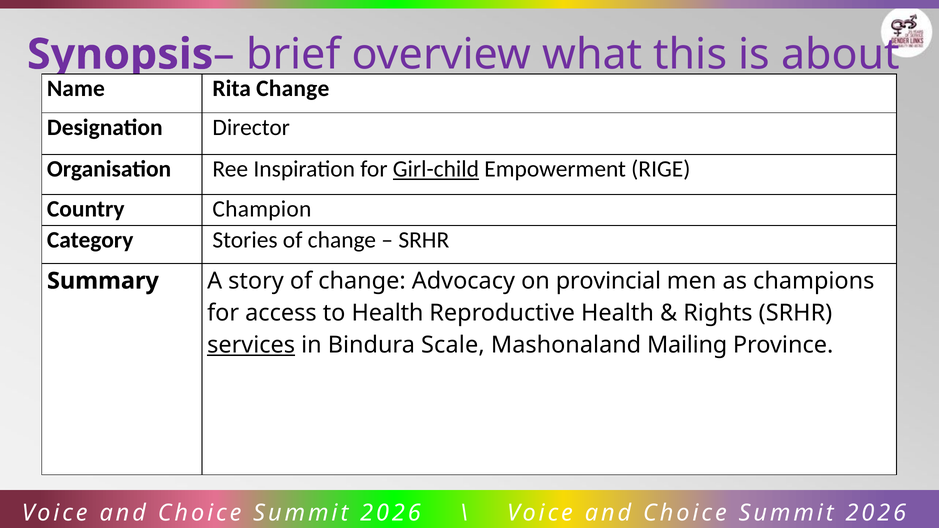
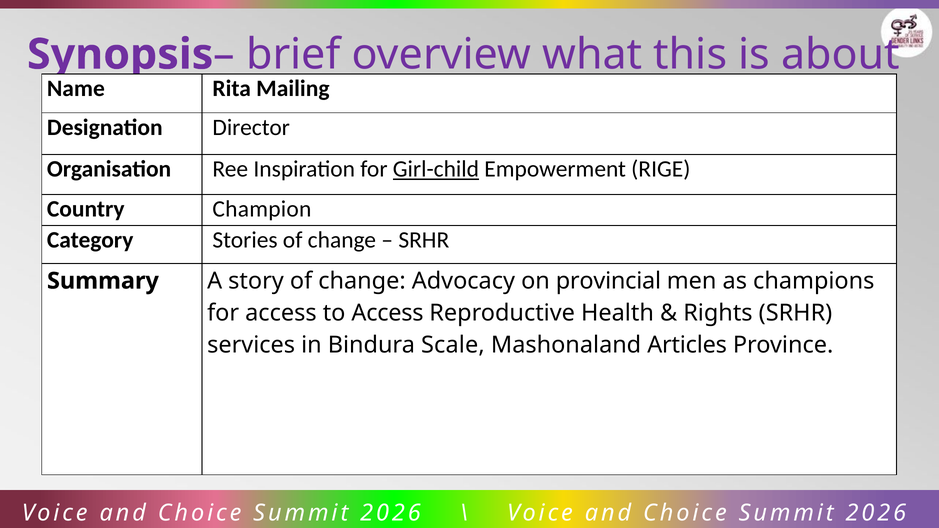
Rita Change: Change -> Mailing
to Health: Health -> Access
services underline: present -> none
Mailing: Mailing -> Articles
